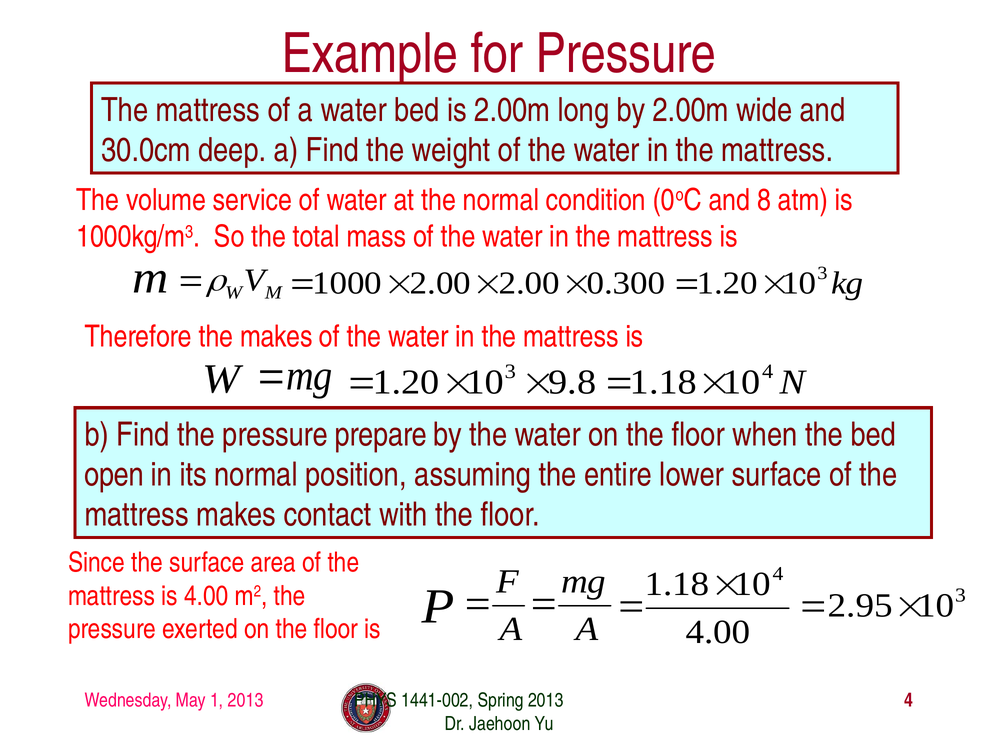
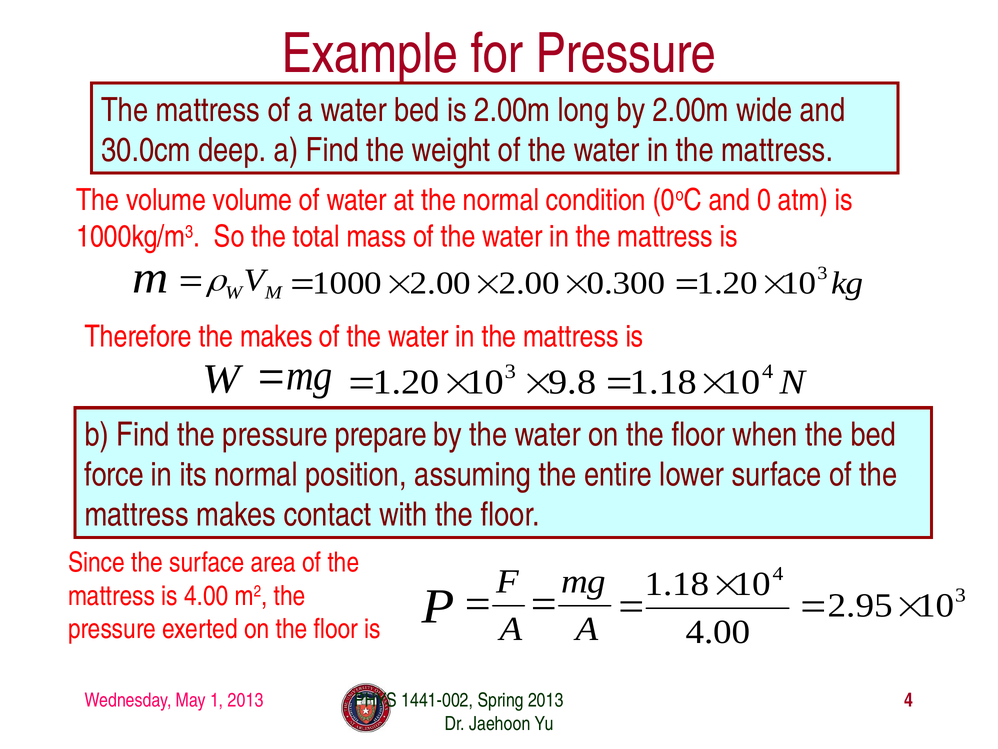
volume service: service -> volume
and 8: 8 -> 0
open: open -> force
